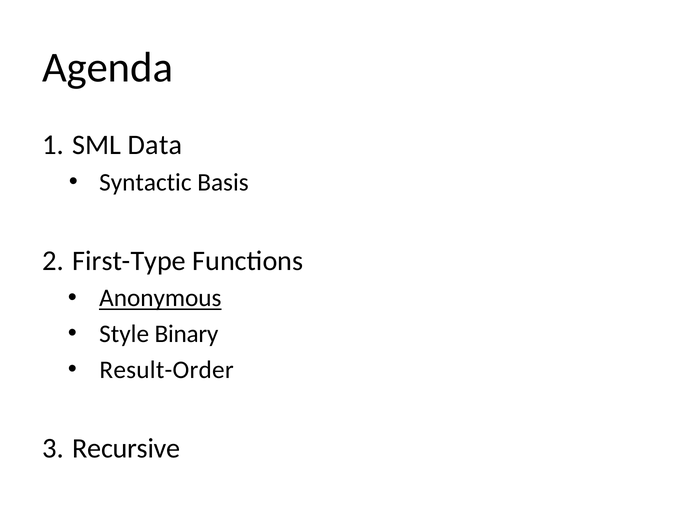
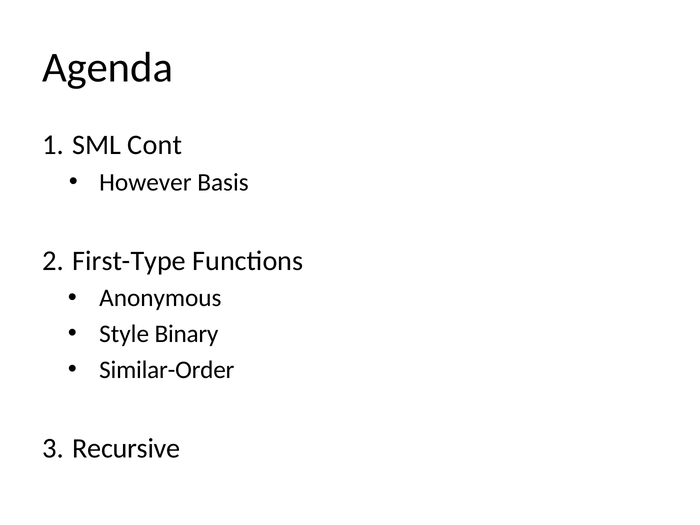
Data: Data -> Cont
Syntactic: Syntactic -> However
Anonymous underline: present -> none
Result-Order: Result-Order -> Similar-Order
